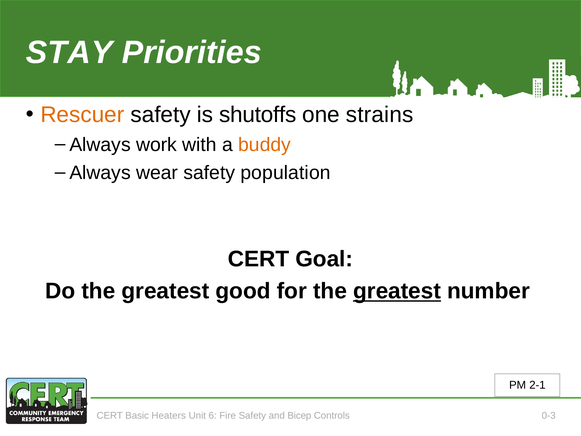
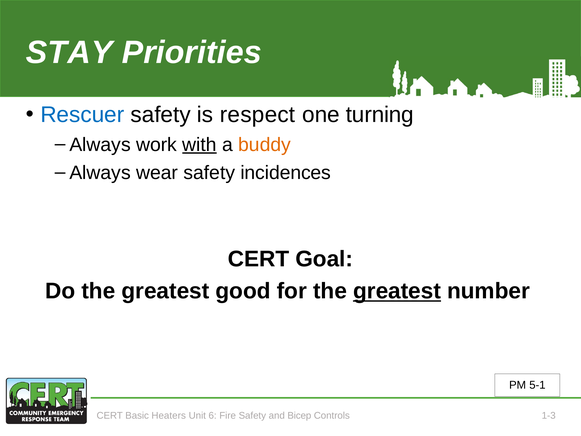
Rescuer colour: orange -> blue
shutoffs: shutoffs -> respect
strains: strains -> turning
with underline: none -> present
population: population -> incidences
2-1: 2-1 -> 5-1
0-3: 0-3 -> 1-3
